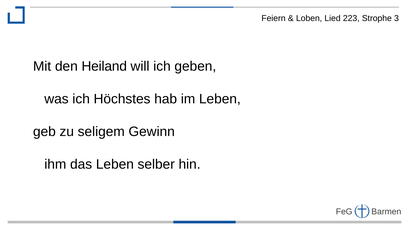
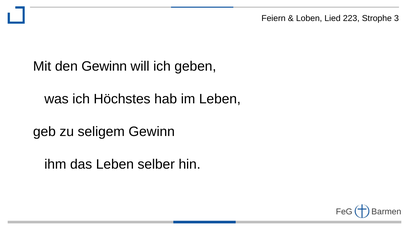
den Heiland: Heiland -> Gewinn
